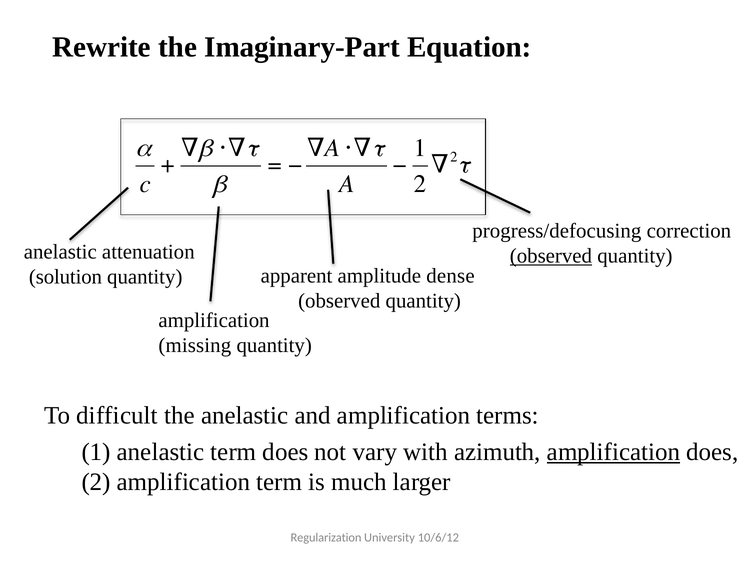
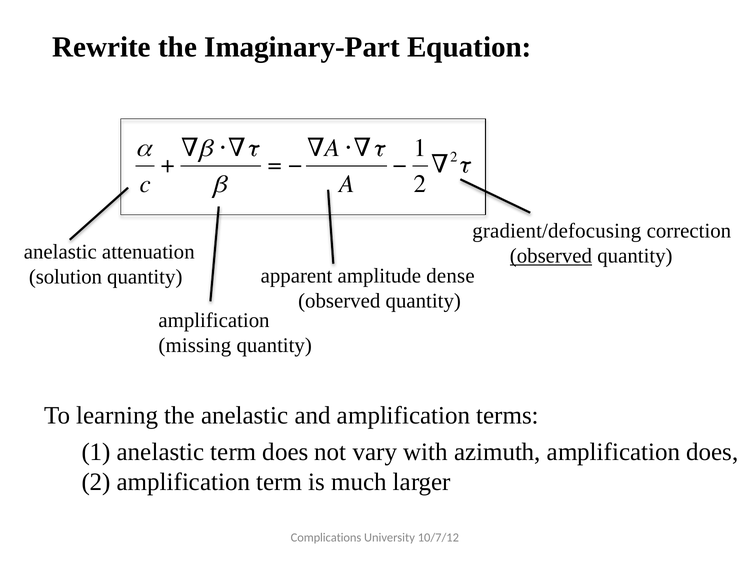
progress/defocusing: progress/defocusing -> gradient/defocusing
difficult: difficult -> learning
amplification at (614, 451) underline: present -> none
Regularization: Regularization -> Complications
10/6/12: 10/6/12 -> 10/7/12
